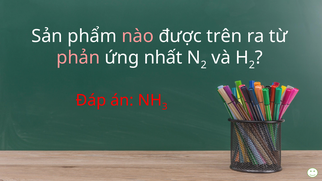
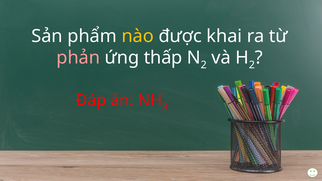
nào colour: pink -> yellow
trên: trên -> khai
nhất: nhất -> thấp
